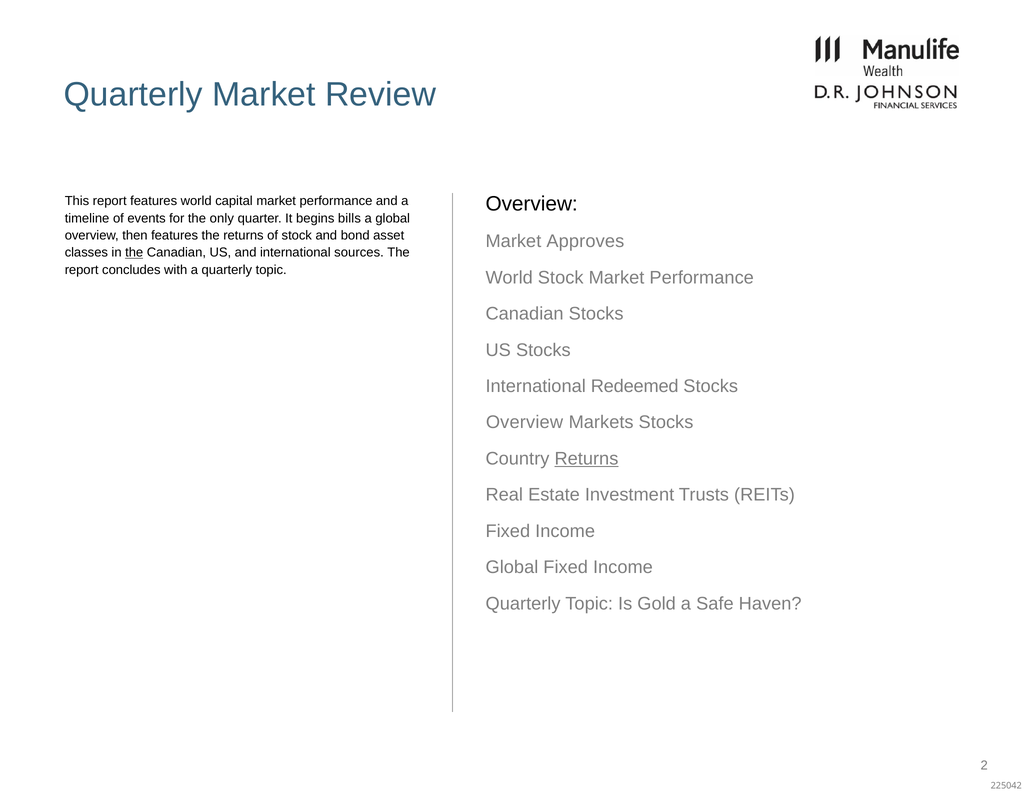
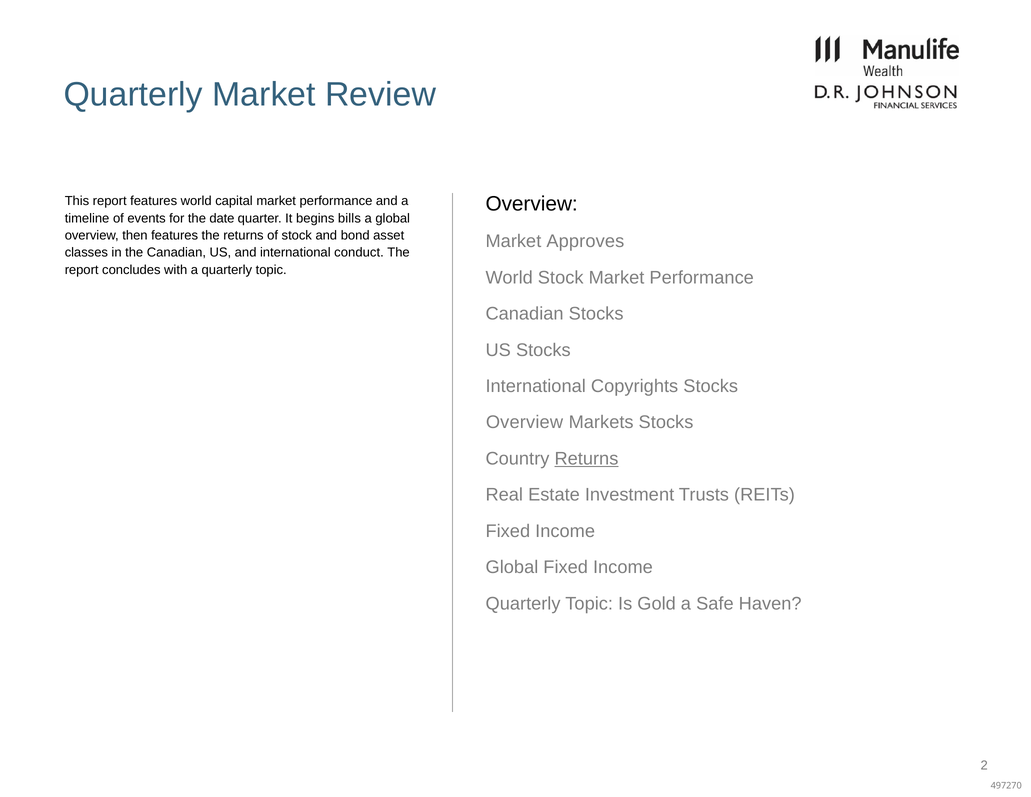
only: only -> date
the at (134, 253) underline: present -> none
sources: sources -> conduct
Redeemed: Redeemed -> Copyrights
225042: 225042 -> 497270
